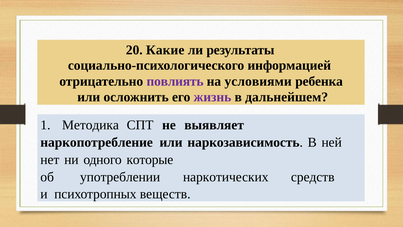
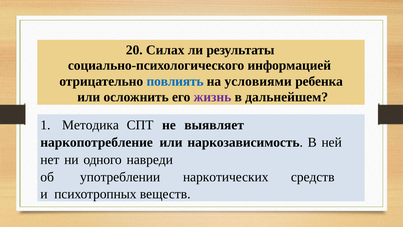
Какие: Какие -> Силах
повлиять colour: purple -> blue
которые: которые -> навреди
